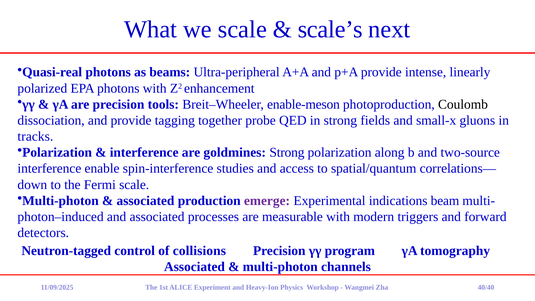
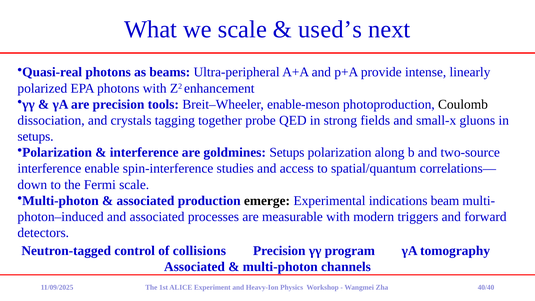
scale’s: scale’s -> used’s
and provide: provide -> crystals
tracks at (35, 136): tracks -> setups
goldmines Strong: Strong -> Setups
emerge colour: purple -> black
